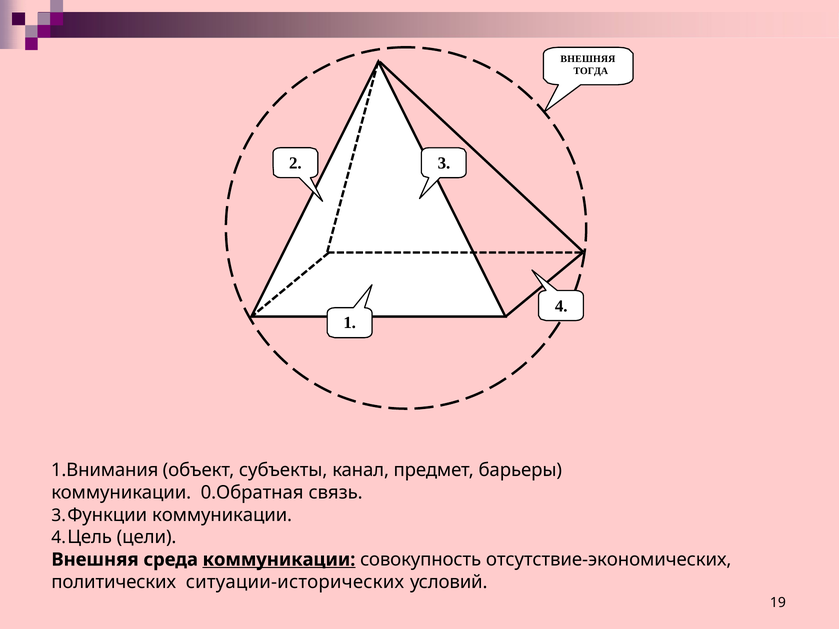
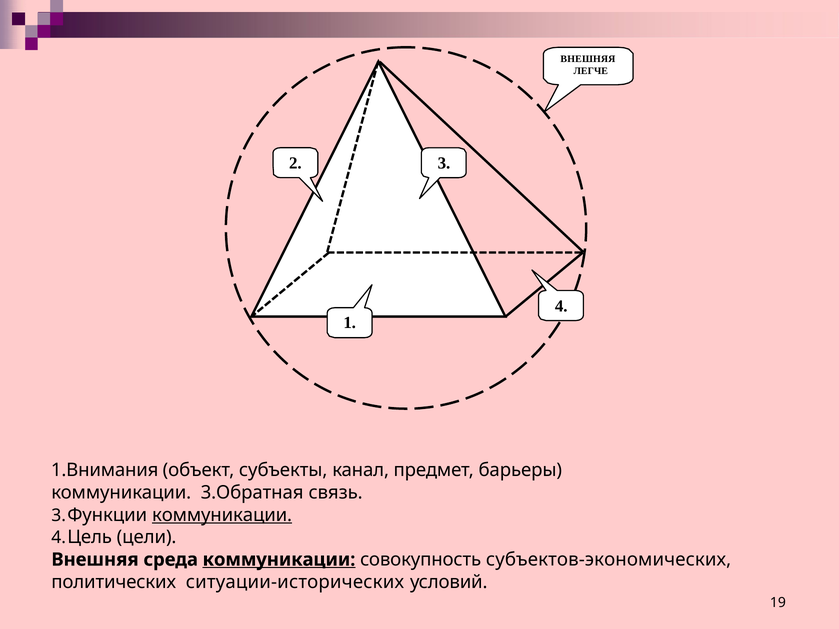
ТОГДА: ТОГДА -> ЛЕГЧЕ
0.Обратная: 0.Обратная -> 3.Обратная
коммуникации at (222, 515) underline: none -> present
отсутствие-экономических: отсутствие-экономических -> субъектов-экономических
